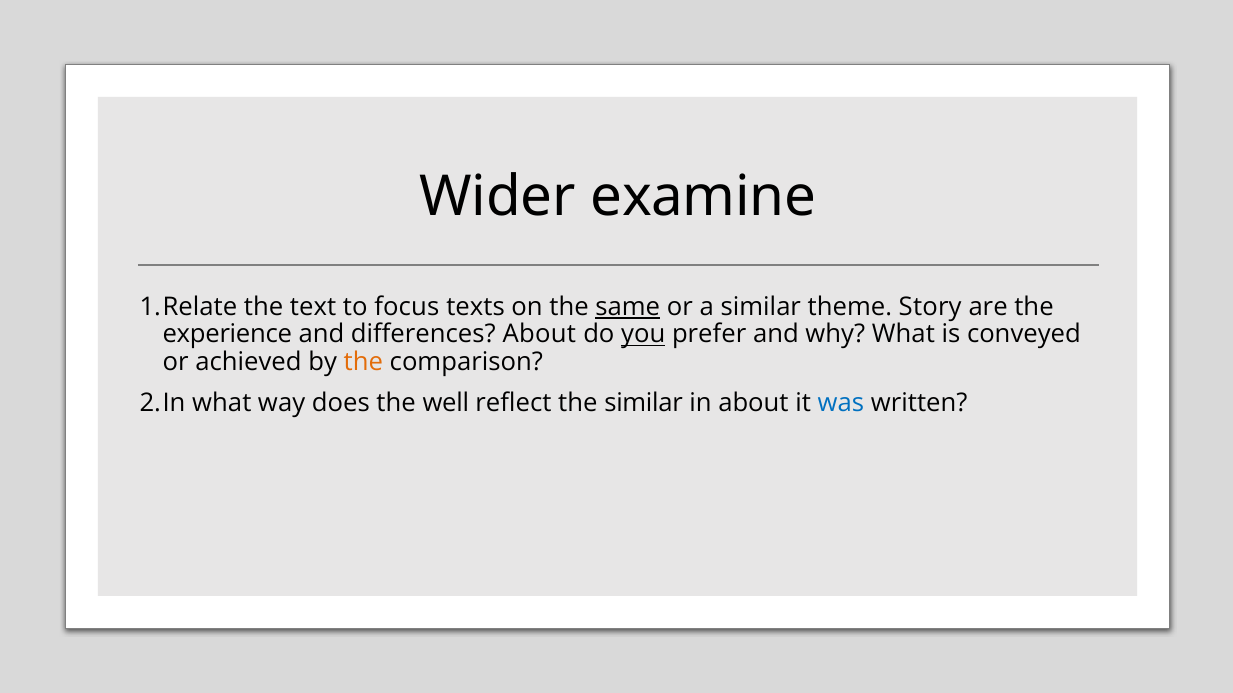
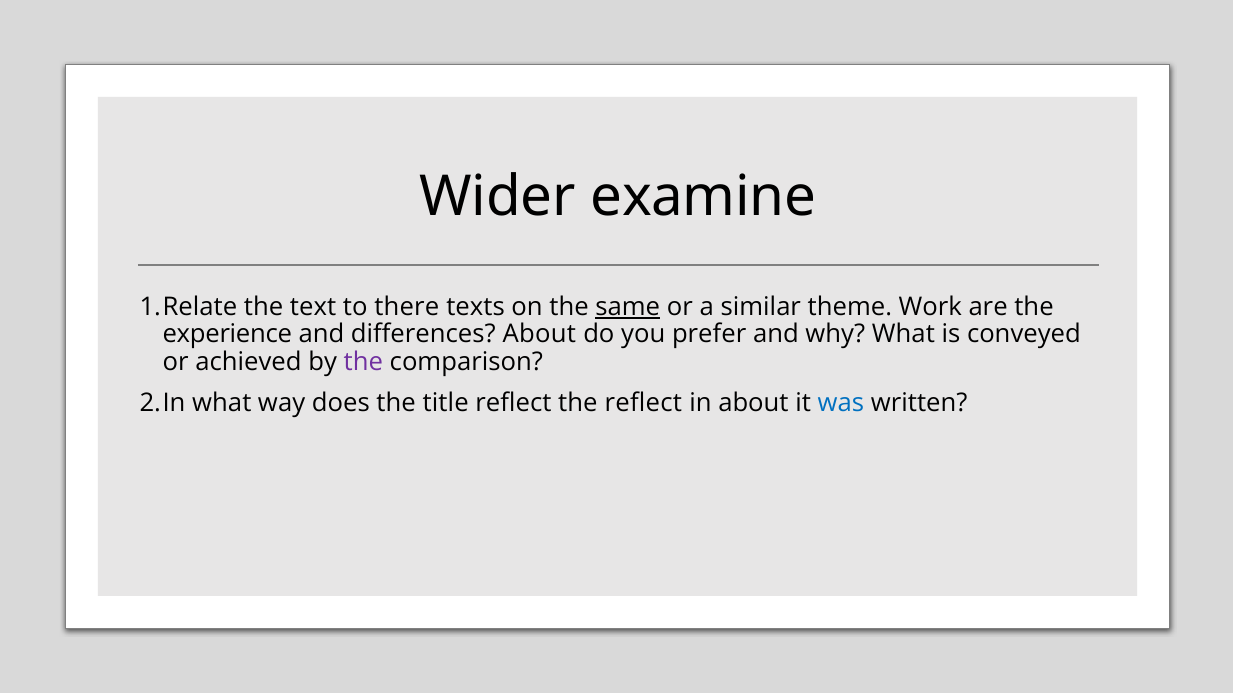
focus: focus -> there
Story: Story -> Work
you underline: present -> none
the at (363, 363) colour: orange -> purple
well: well -> title
the similar: similar -> reflect
